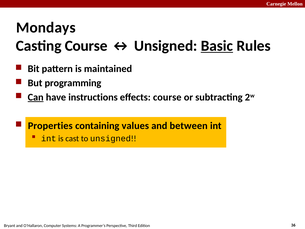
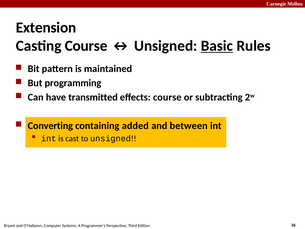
Mondays: Mondays -> Extension
Can underline: present -> none
instructions: instructions -> transmitted
Properties: Properties -> Converting
values: values -> added
